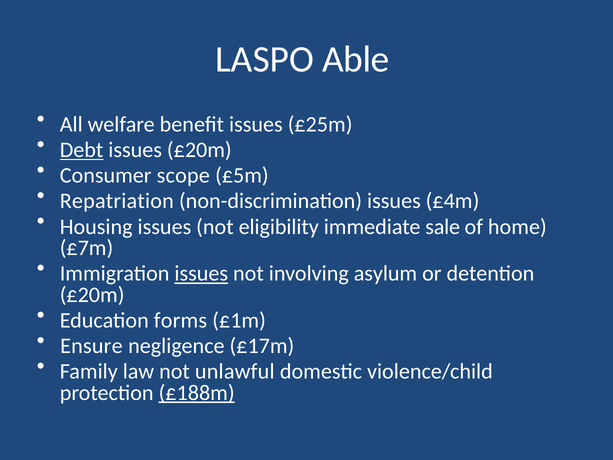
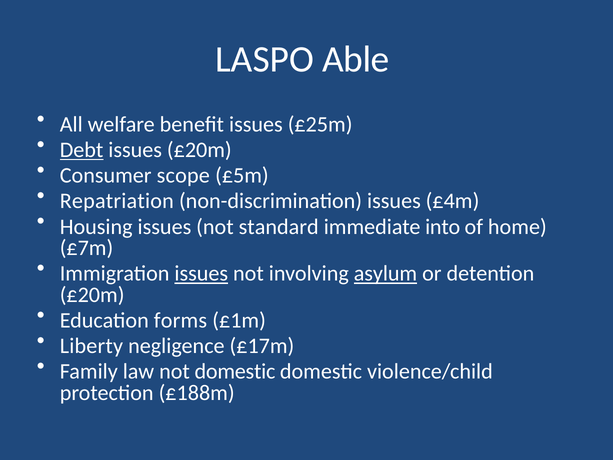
eligibility: eligibility -> standard
sale: sale -> into
asylum underline: none -> present
Ensure: Ensure -> Liberty
not unlawful: unlawful -> domestic
£188m underline: present -> none
